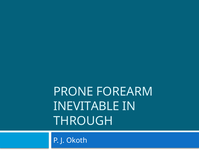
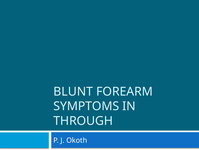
PRONE: PRONE -> BLUNT
INEVITABLE: INEVITABLE -> SYMPTOMS
